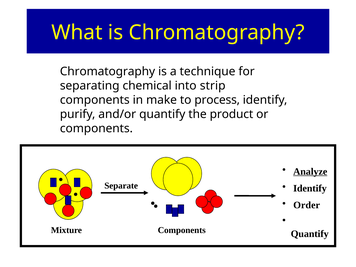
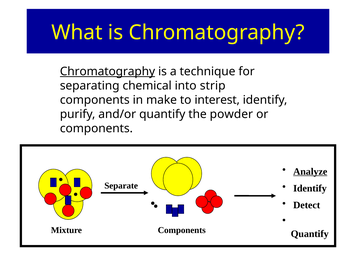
Chromatography at (107, 72) underline: none -> present
process: process -> interest
product: product -> powder
Order: Order -> Detect
